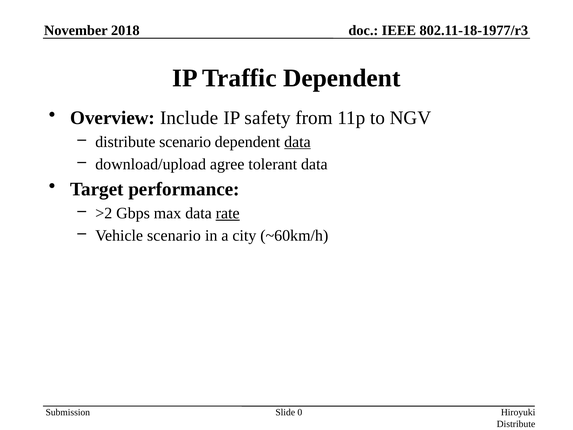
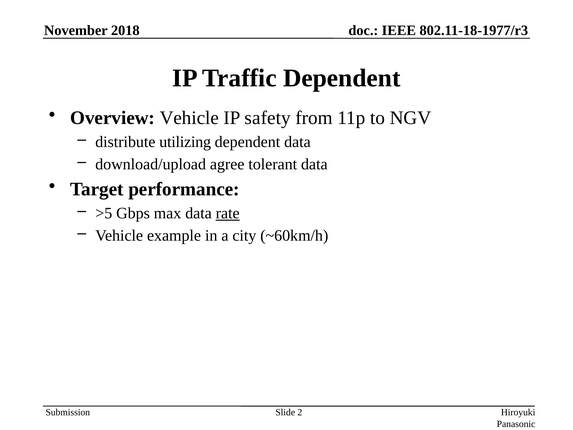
Overview Include: Include -> Vehicle
distribute scenario: scenario -> utilizing
data at (297, 142) underline: present -> none
>2: >2 -> >5
Vehicle scenario: scenario -> example
0: 0 -> 2
Distribute at (516, 424): Distribute -> Panasonic
